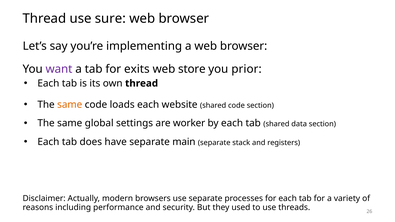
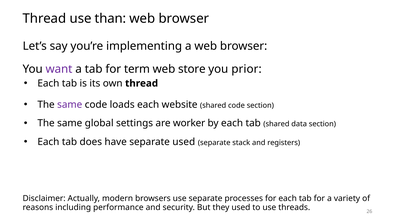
sure: sure -> than
exits: exits -> term
same at (70, 105) colour: orange -> purple
separate main: main -> used
